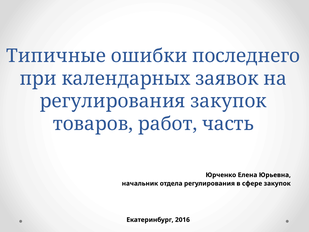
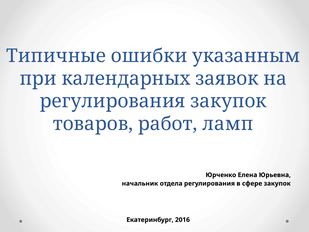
последнего: последнего -> указанным
часть: часть -> ламп
